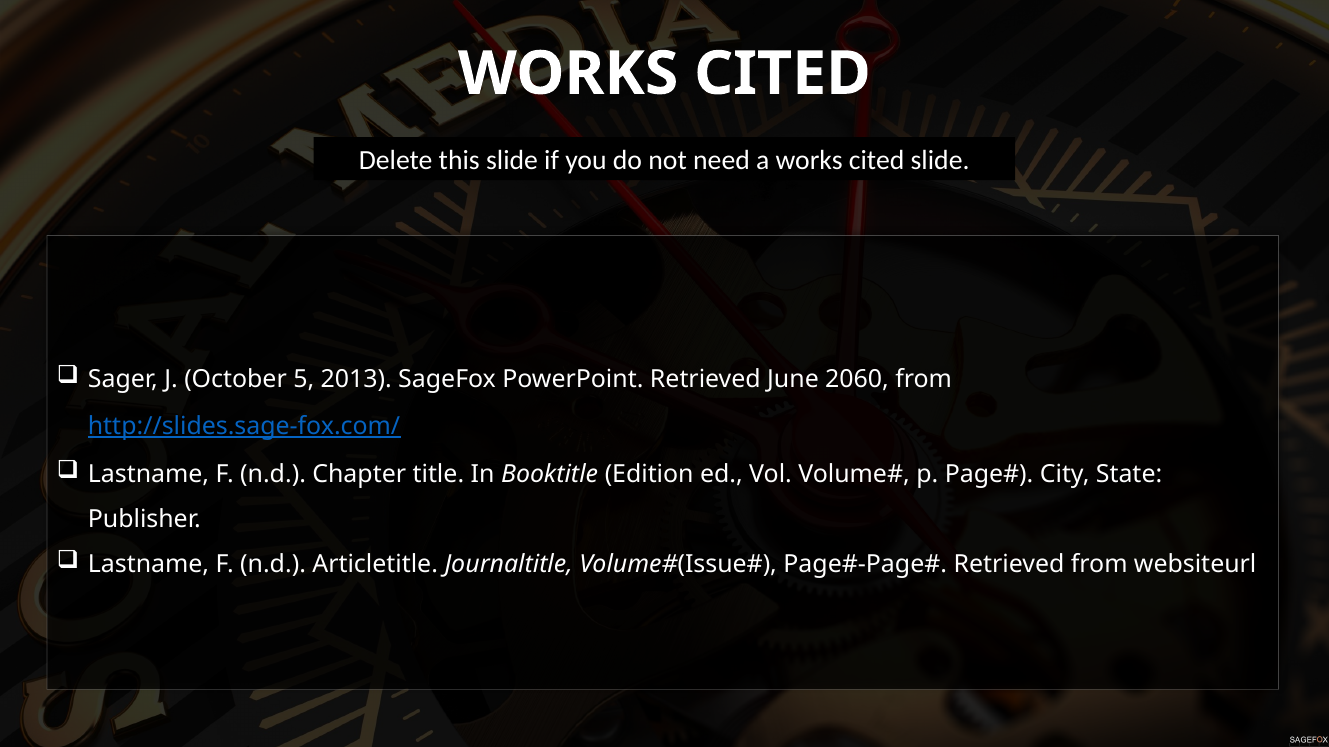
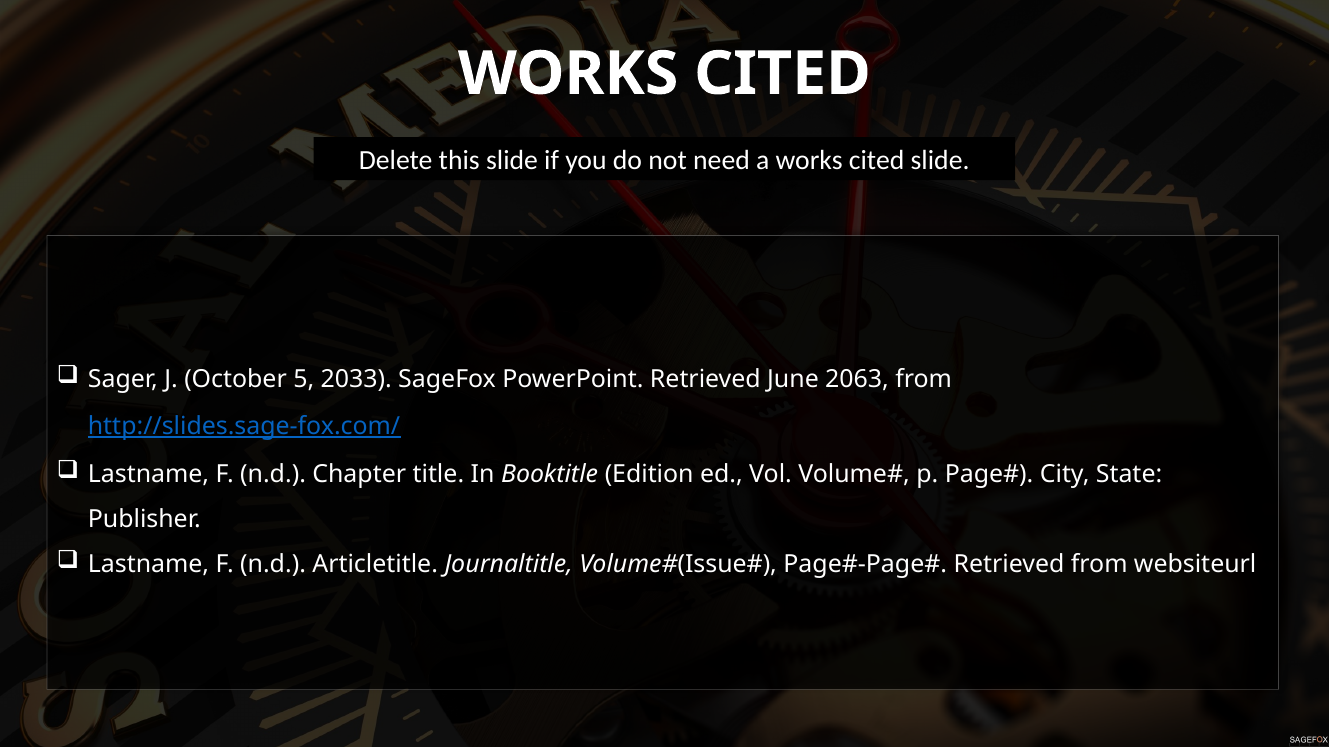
2013: 2013 -> 2033
2060: 2060 -> 2063
